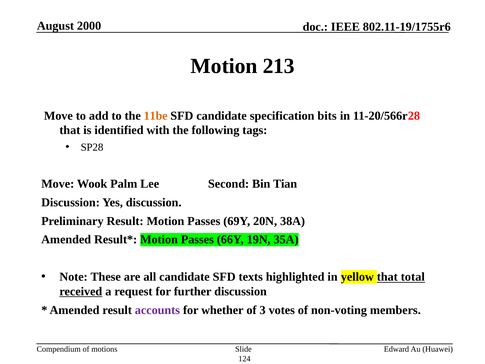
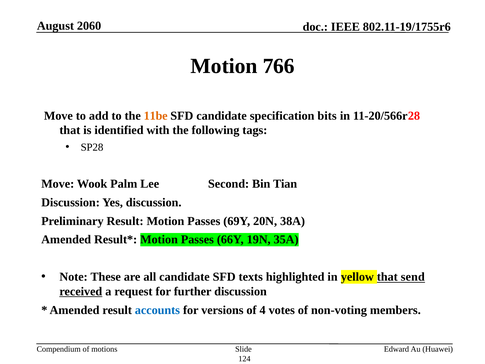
2000: 2000 -> 2060
213: 213 -> 766
total: total -> send
accounts colour: purple -> blue
whether: whether -> versions
3: 3 -> 4
